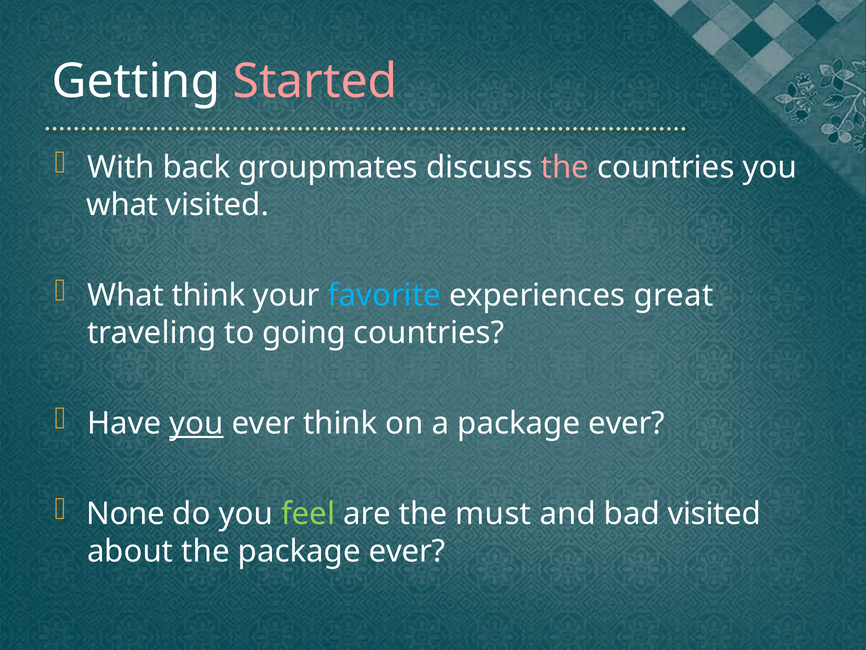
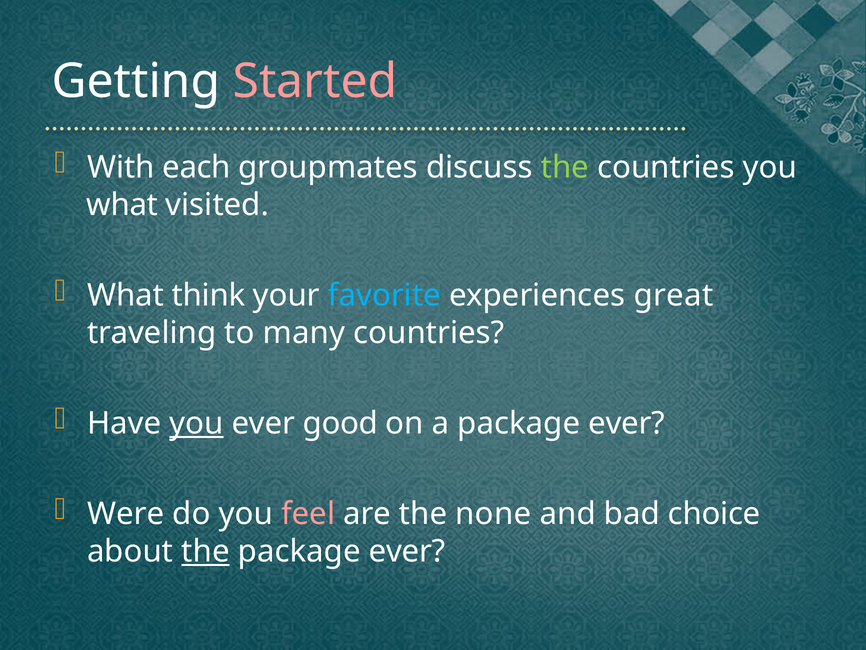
back: back -> each
the at (565, 167) colour: pink -> light green
going: going -> many
ever think: think -> good
None: None -> Were
feel colour: light green -> pink
must: must -> none
bad visited: visited -> choice
the at (206, 551) underline: none -> present
